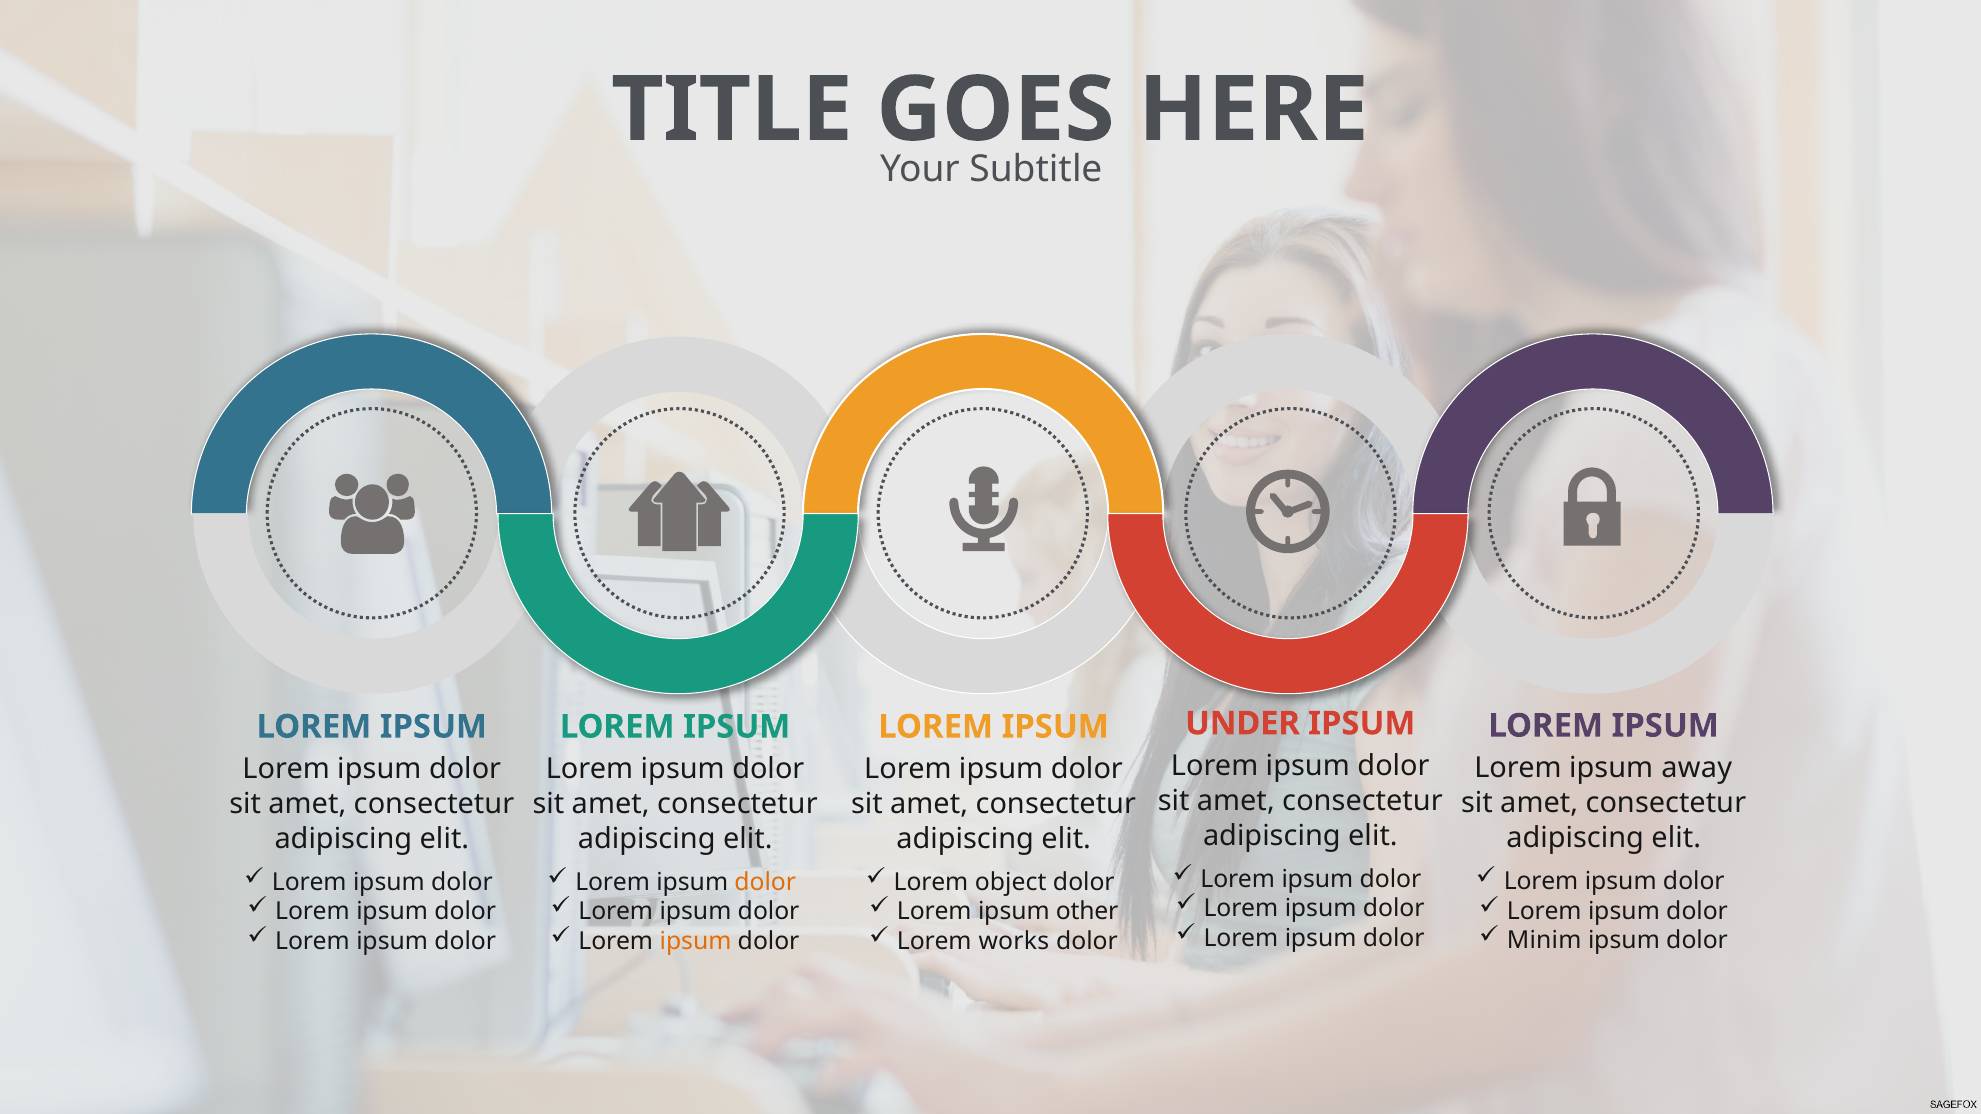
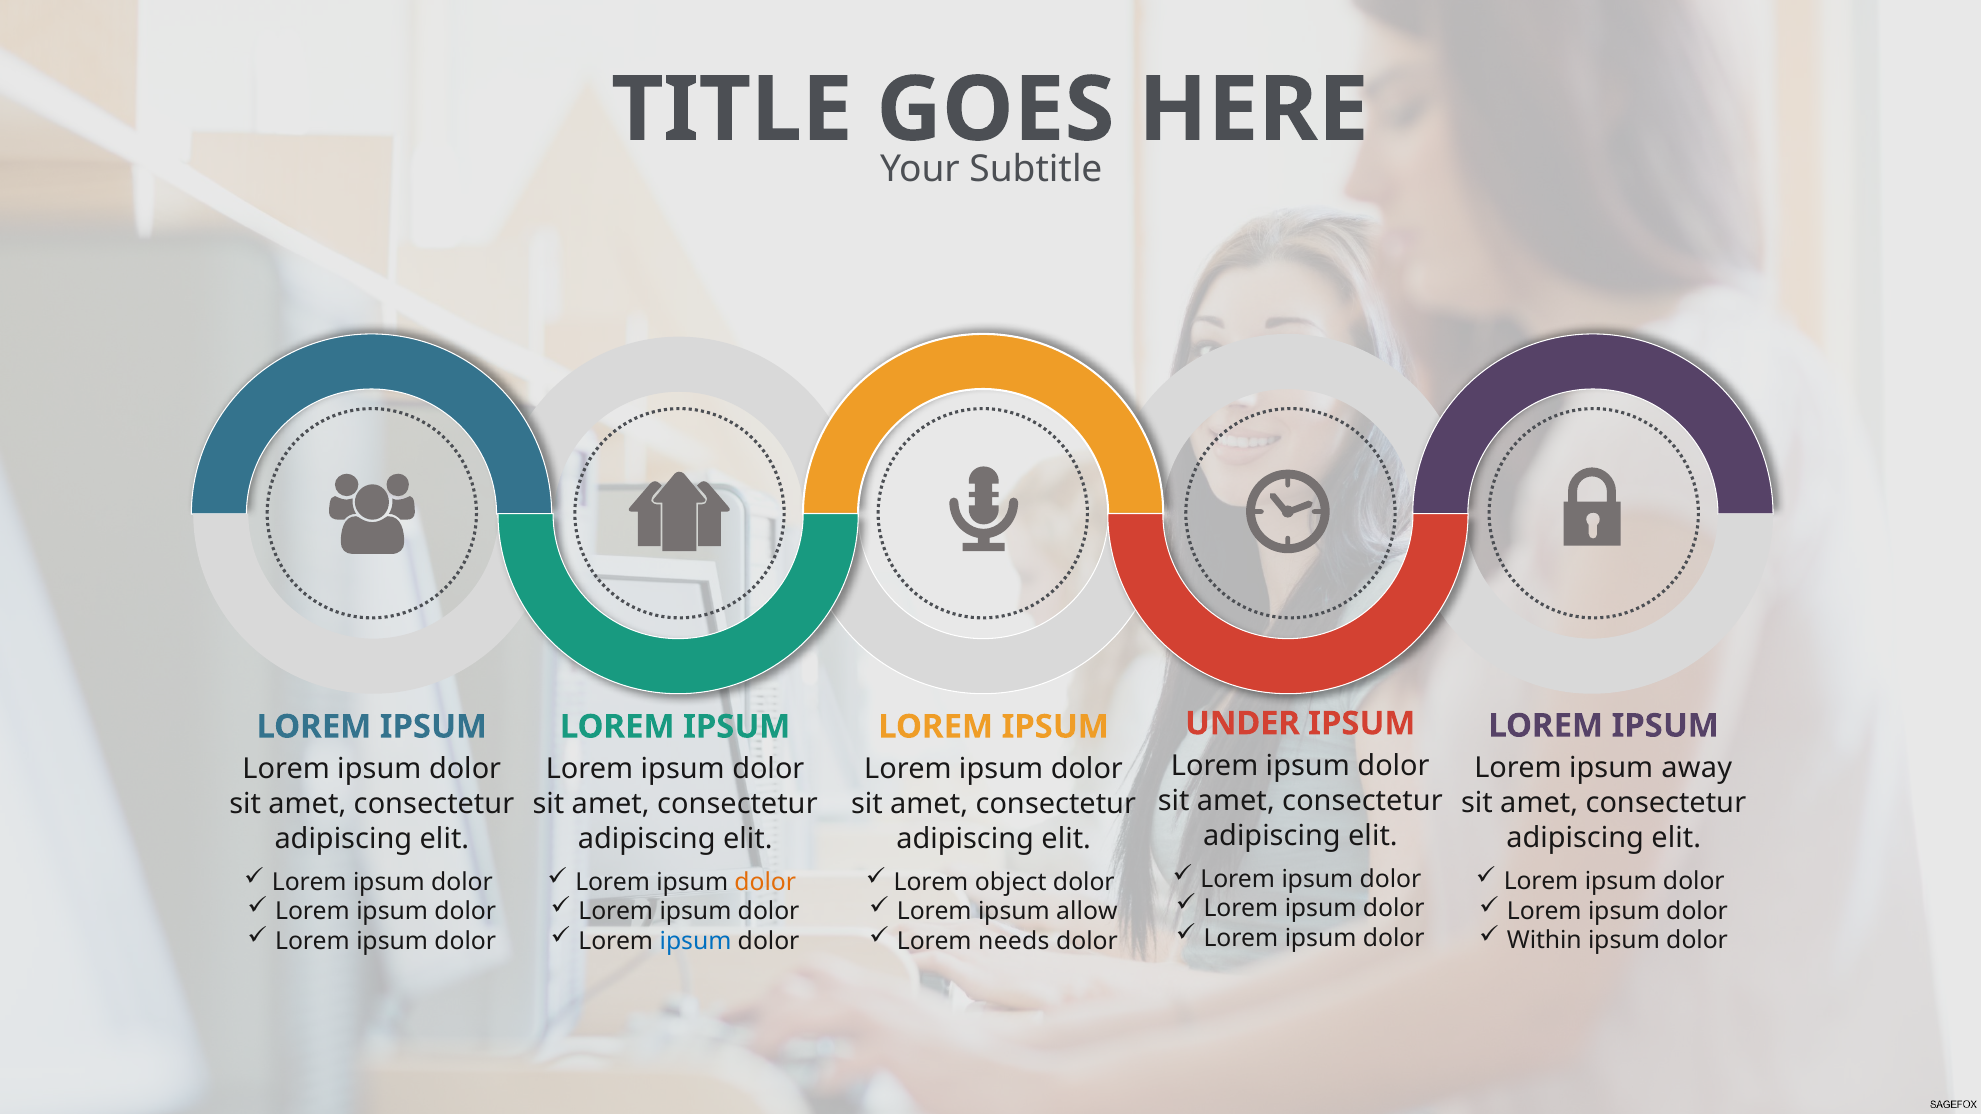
other: other -> allow
Minim: Minim -> Within
ipsum at (696, 942) colour: orange -> blue
works: works -> needs
